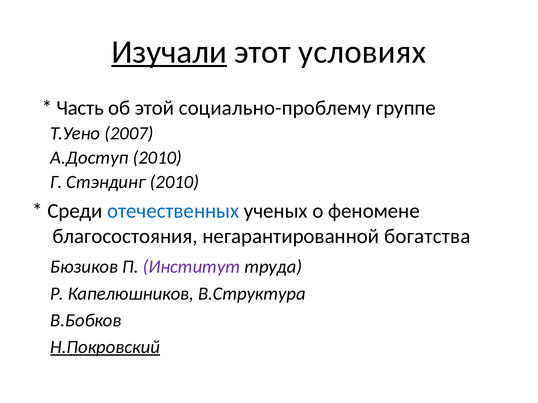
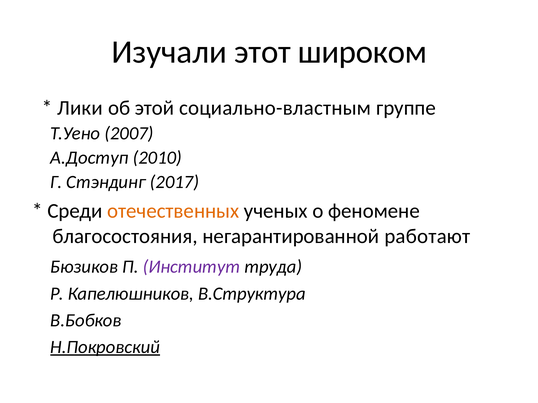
Изучали underline: present -> none
условиях: условиях -> широком
Часть: Часть -> Лики
социально-проблему: социально-проблему -> социально-властным
Стэндинг 2010: 2010 -> 2017
отечественных colour: blue -> orange
богатства: богатства -> работают
